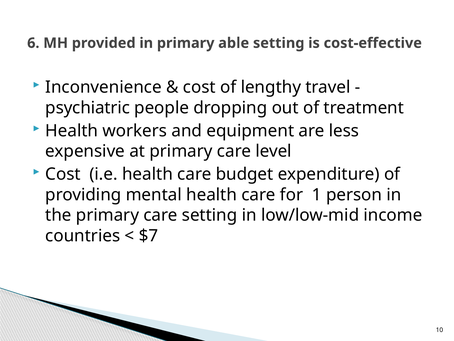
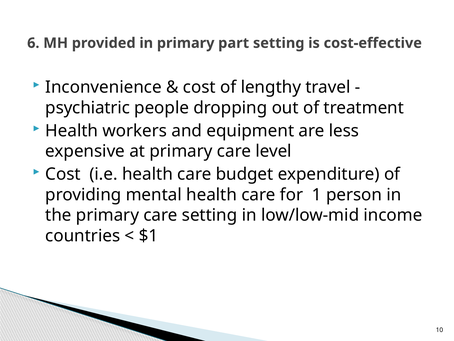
able: able -> part
$7: $7 -> $1
